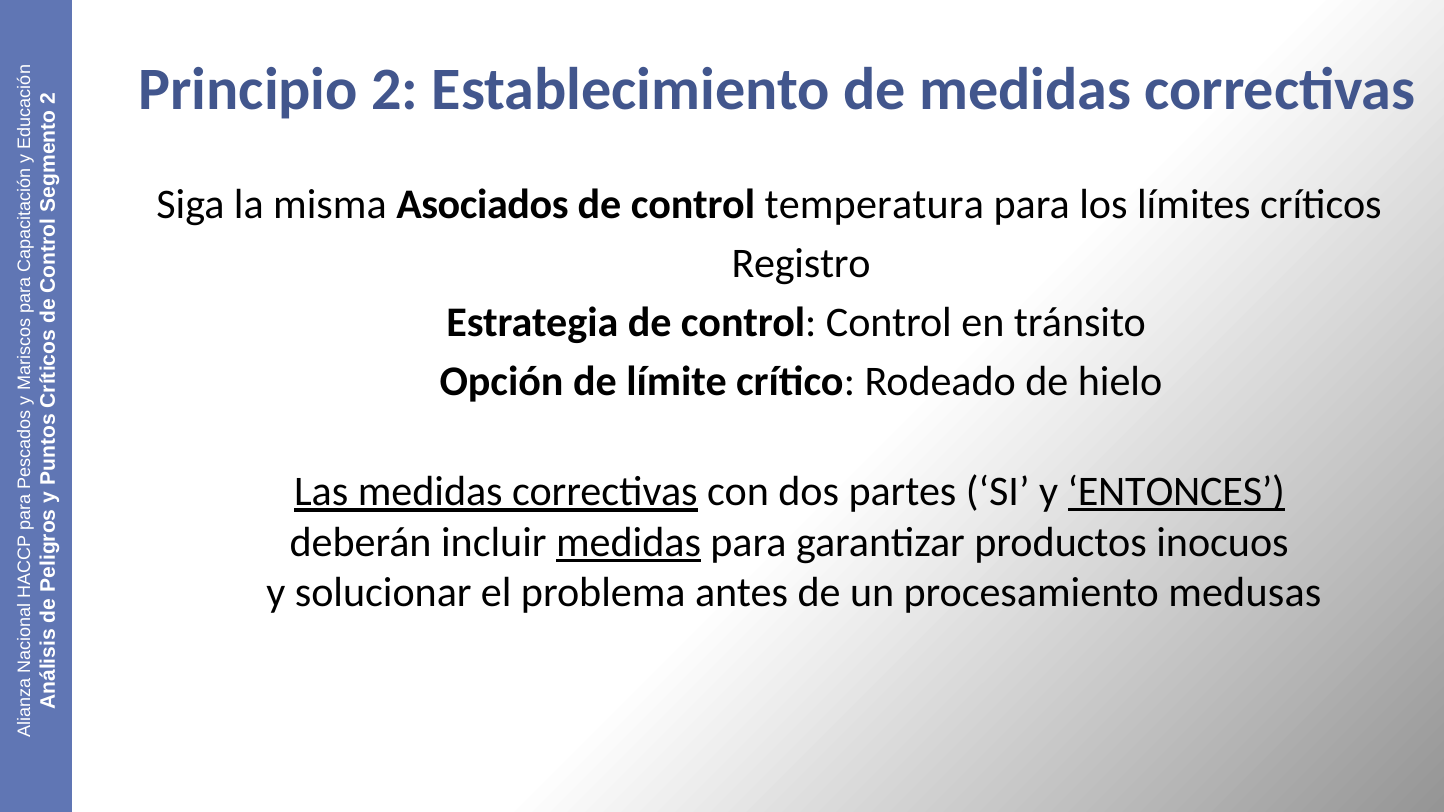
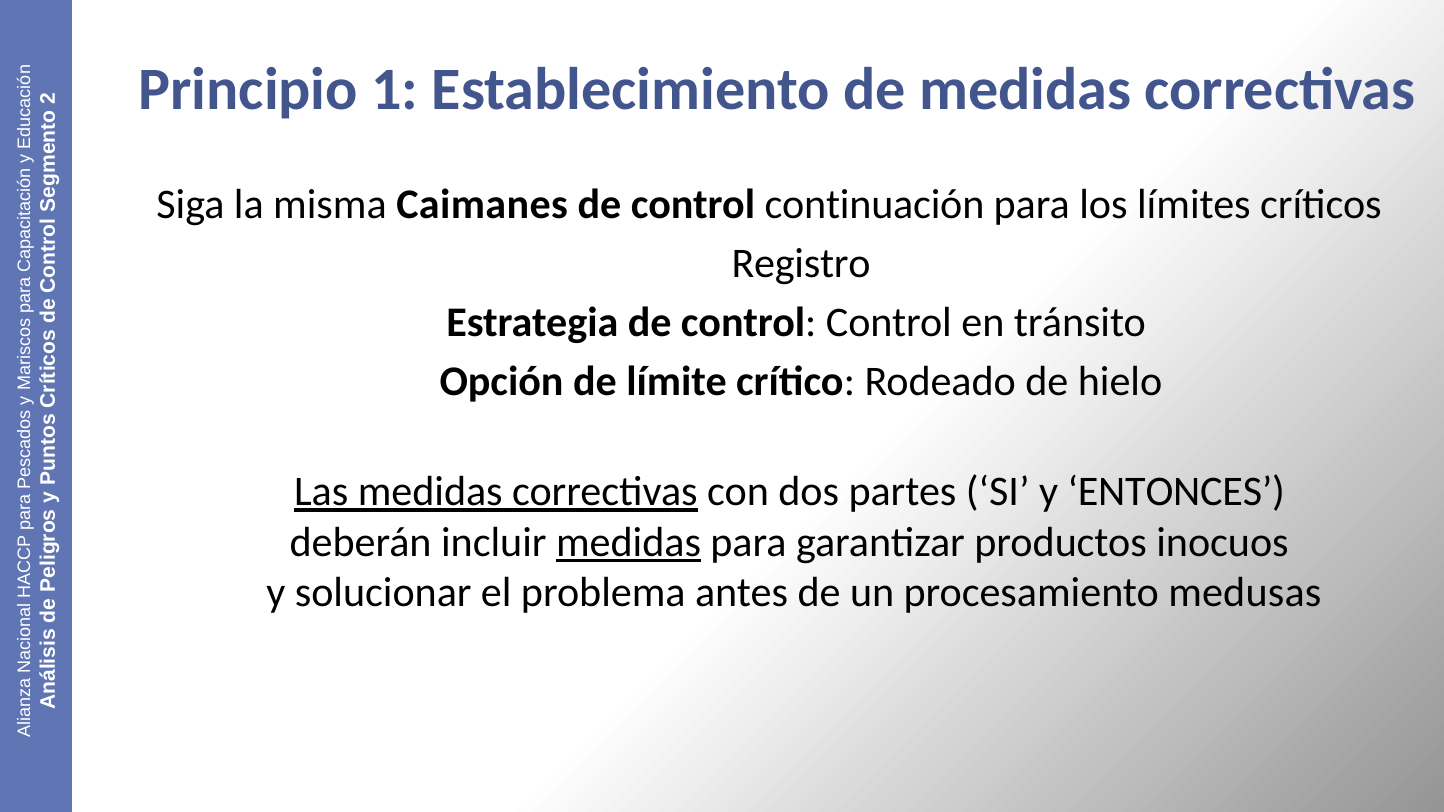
Principio 2: 2 -> 1
Asociados: Asociados -> Caimanes
temperatura: temperatura -> continuación
ENTONCES underline: present -> none
